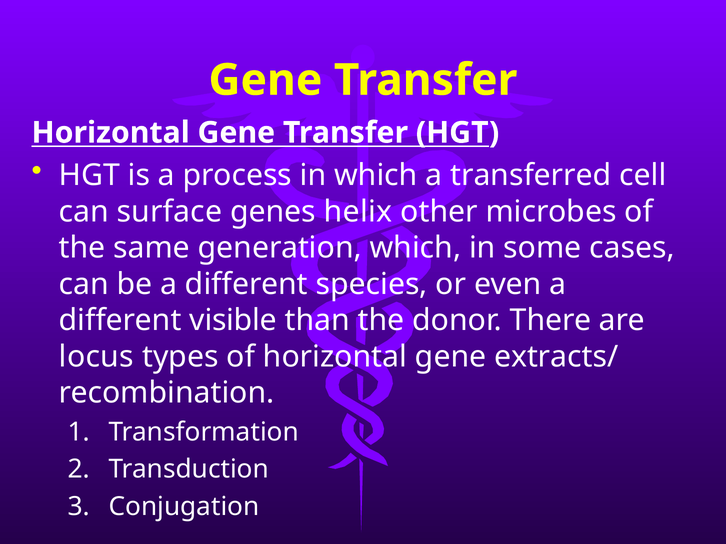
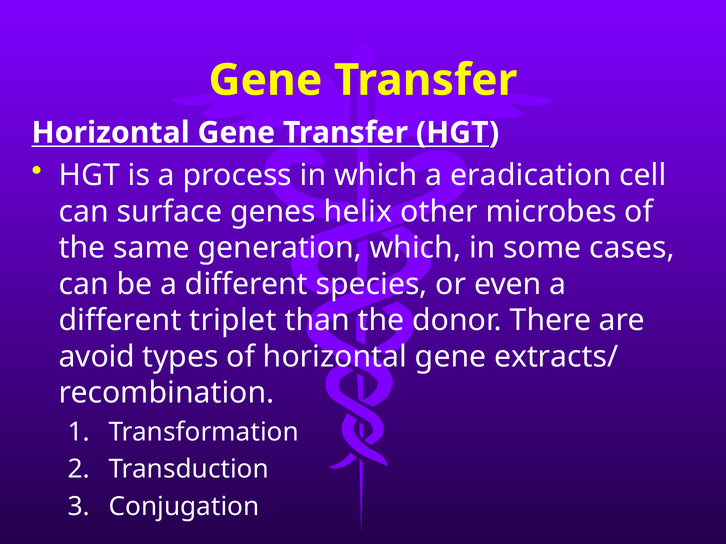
transferred: transferred -> eradication
visible: visible -> triplet
locus: locus -> avoid
